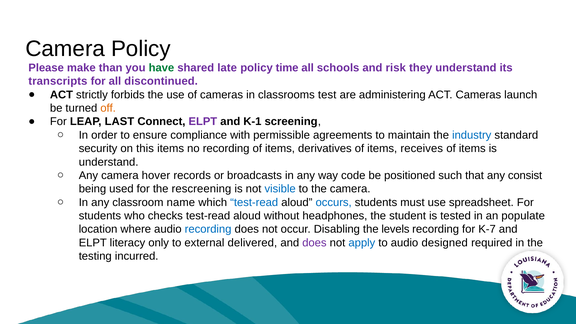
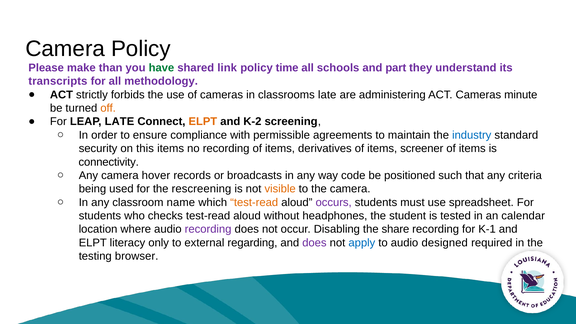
late: late -> link
risk: risk -> part
discontinued: discontinued -> methodology
classrooms test: test -> late
launch: launch -> minute
LEAP LAST: LAST -> LATE
ELPT at (203, 122) colour: purple -> orange
K-1: K-1 -> K-2
receives: receives -> screener
understand at (109, 162): understand -> connectivity
consist: consist -> criteria
visible colour: blue -> orange
test-read at (254, 202) colour: blue -> orange
occurs colour: blue -> purple
populate: populate -> calendar
recording at (208, 229) colour: blue -> purple
levels: levels -> share
K-7: K-7 -> K-1
delivered: delivered -> regarding
incurred: incurred -> browser
